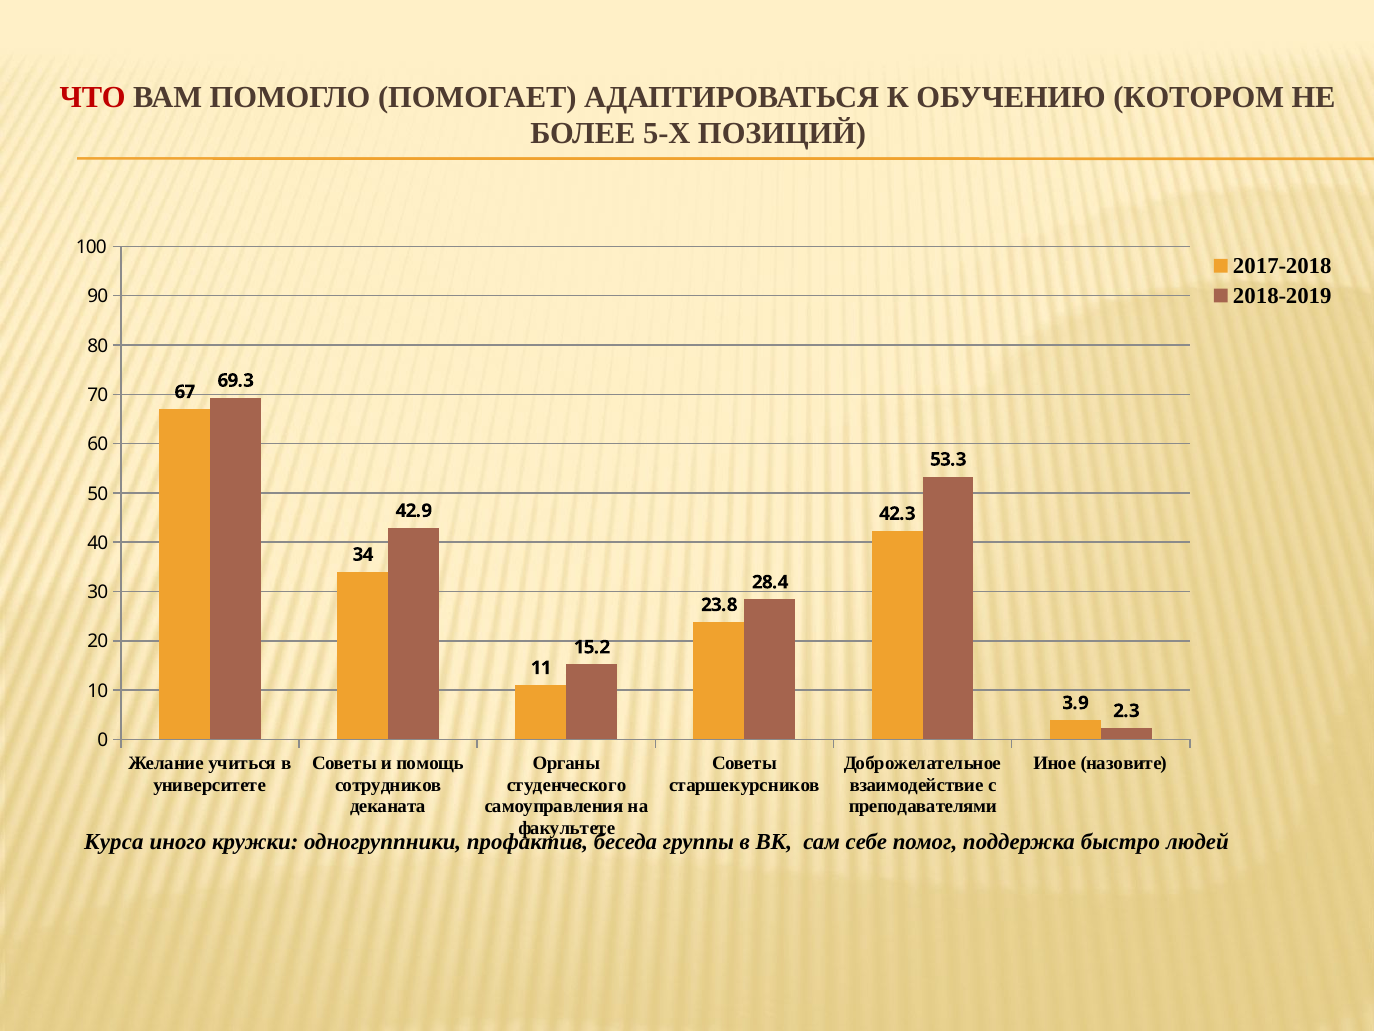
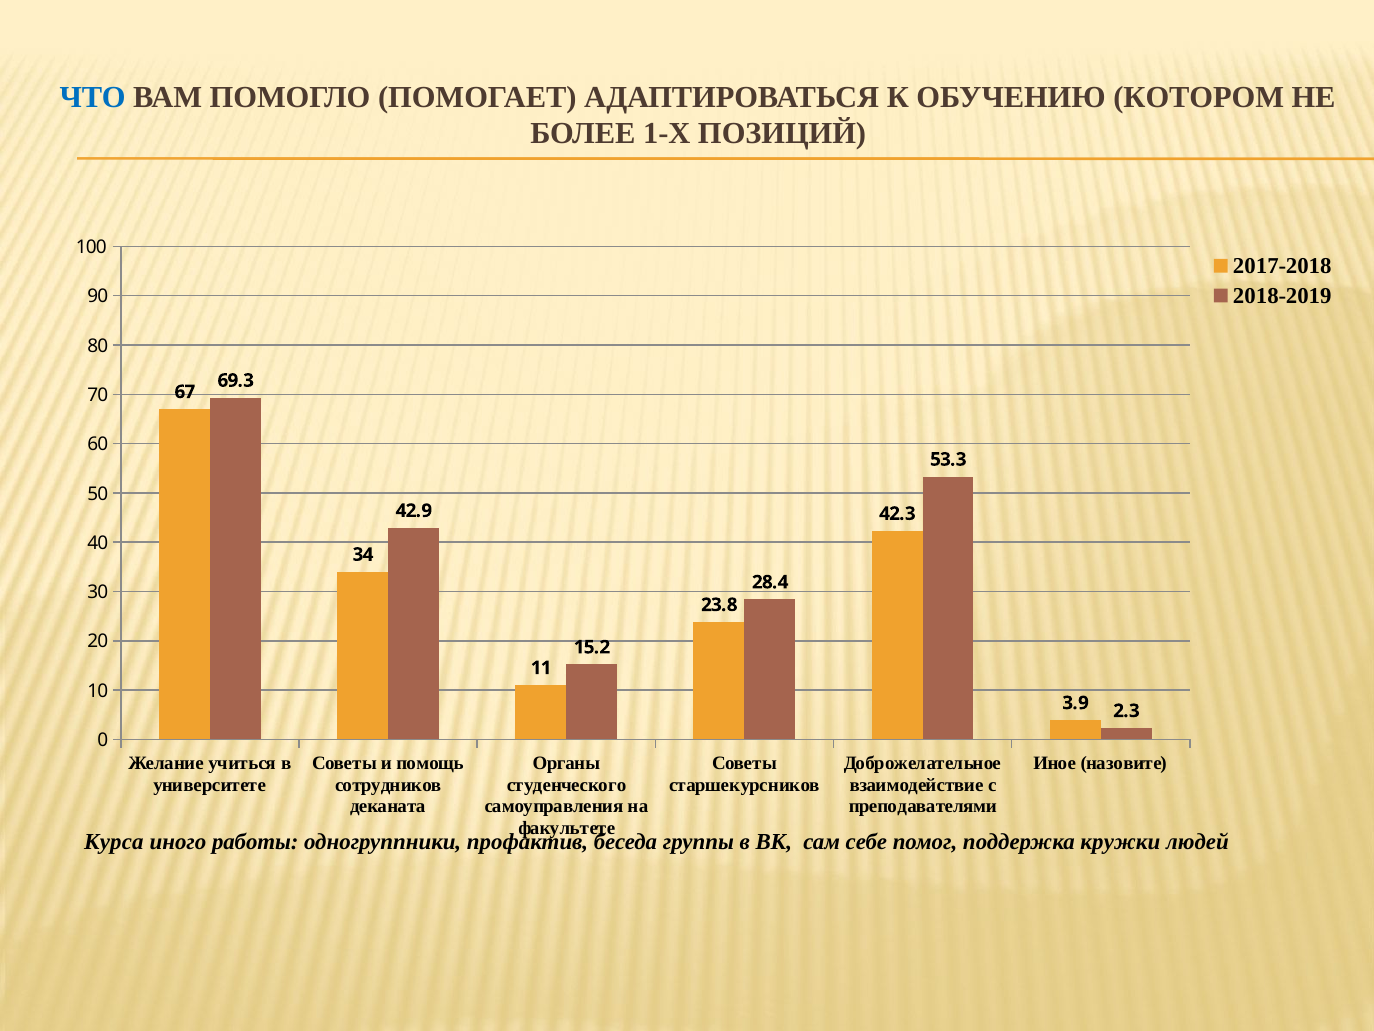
ЧТО colour: red -> blue
5-Х: 5-Х -> 1-Х
кружки: кружки -> работы
быстро: быстро -> кружки
